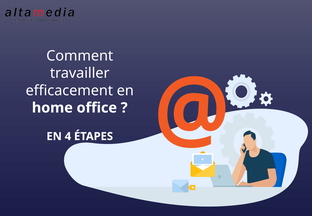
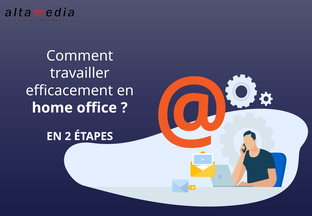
4: 4 -> 2
